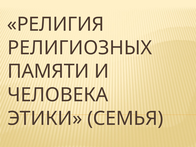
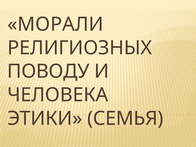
РЕЛИГИЯ: РЕЛИГИЯ -> МОРАЛИ
ПАМЯТИ: ПАМЯТИ -> ПОВОДУ
